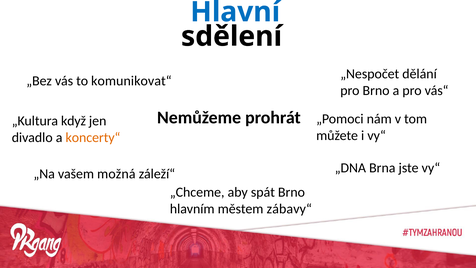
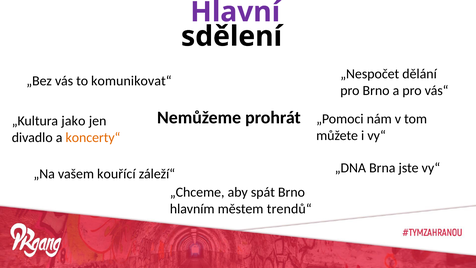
Hlavní colour: blue -> purple
když: když -> jako
možná: možná -> kouřící
zábavy“: zábavy“ -> trendů“
